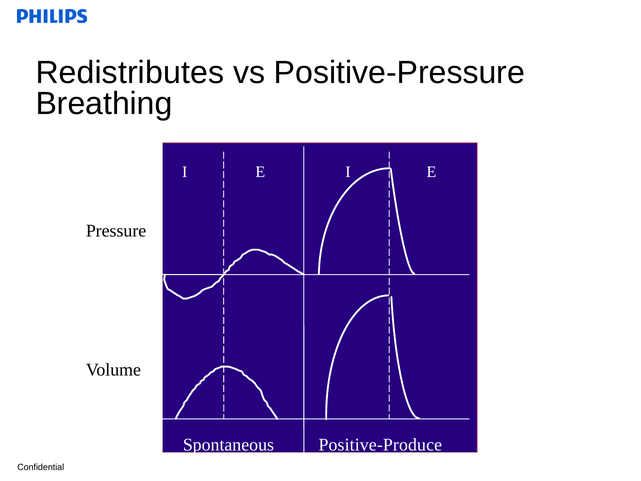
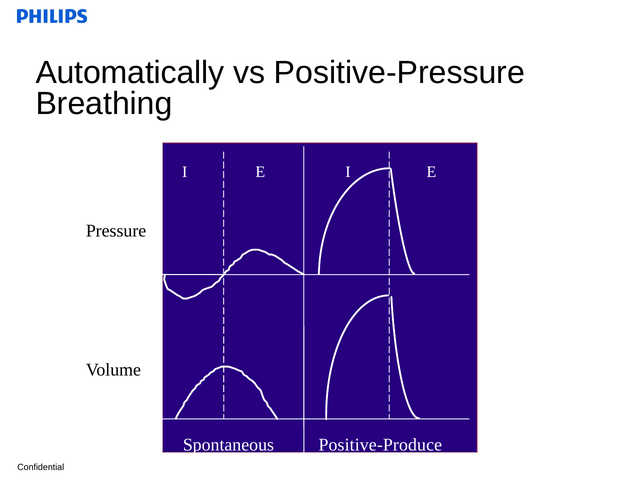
Redistributes: Redistributes -> Automatically
